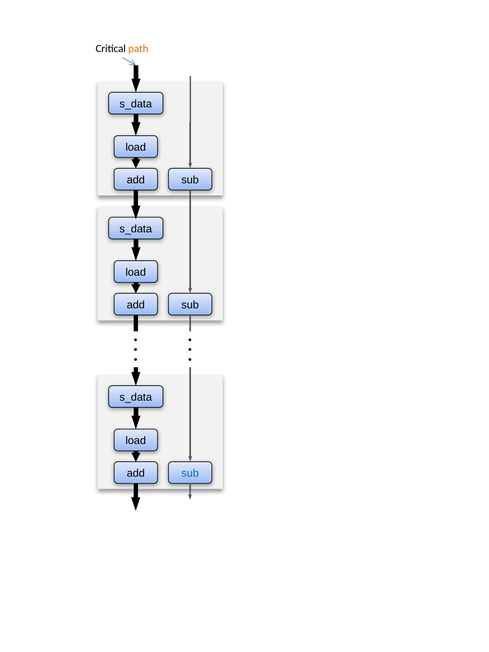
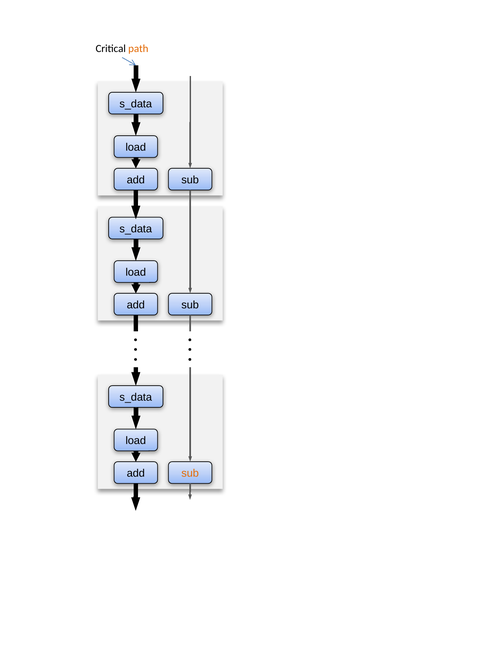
sub at (190, 473) colour: blue -> orange
